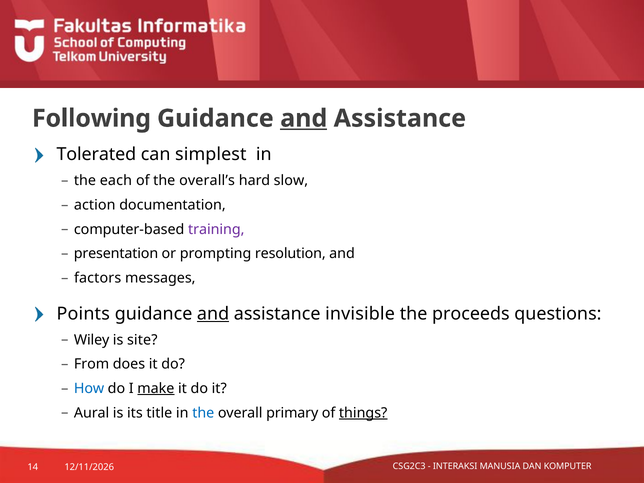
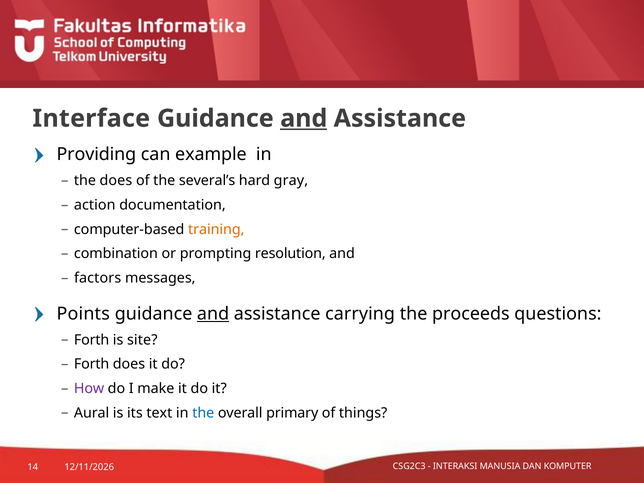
Following: Following -> Interface
Tolerated: Tolerated -> Providing
simplest: simplest -> example
the each: each -> does
overall’s: overall’s -> several’s
slow: slow -> gray
training colour: purple -> orange
presentation: presentation -> combination
invisible: invisible -> carrying
Wiley at (92, 340): Wiley -> Forth
From at (92, 364): From -> Forth
How colour: blue -> purple
make underline: present -> none
title: title -> text
things underline: present -> none
